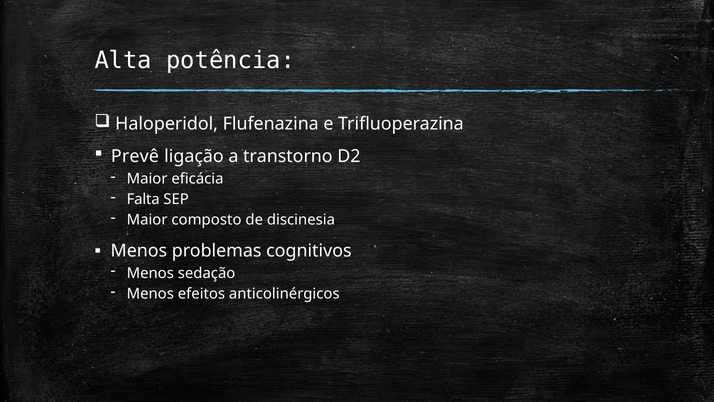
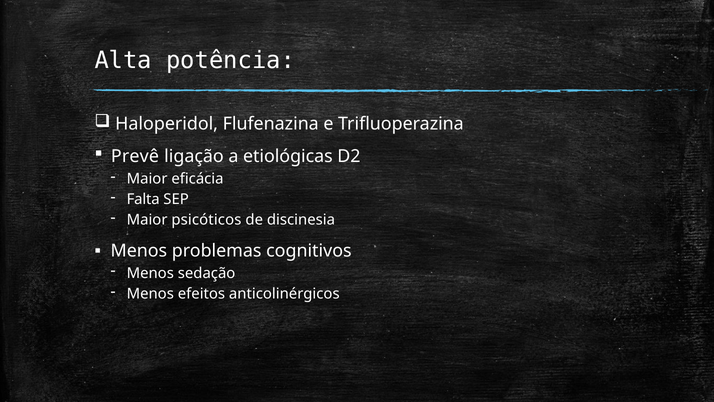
transtorno: transtorno -> etiológicas
composto: composto -> psicóticos
